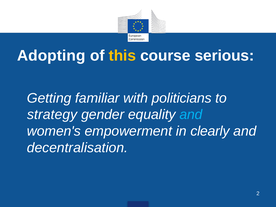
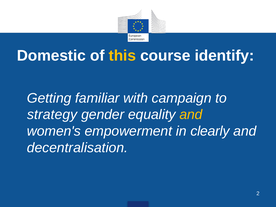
Adopting: Adopting -> Domestic
serious: serious -> identify
politicians: politicians -> campaign
and at (191, 115) colour: light blue -> yellow
